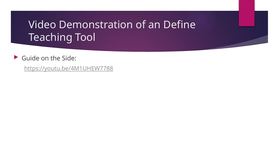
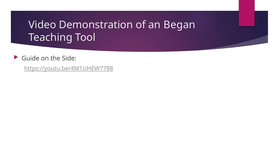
Define: Define -> Began
